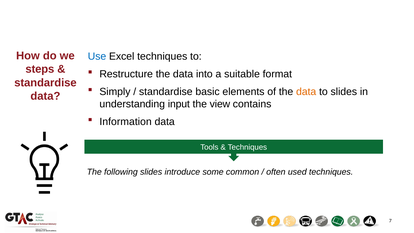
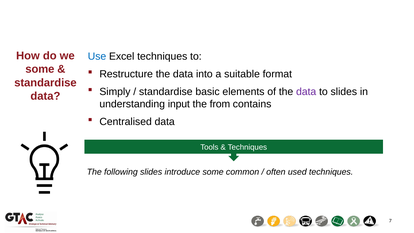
steps at (40, 69): steps -> some
data at (306, 92) colour: orange -> purple
view: view -> from
Information: Information -> Centralised
